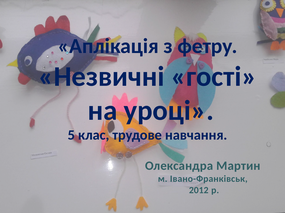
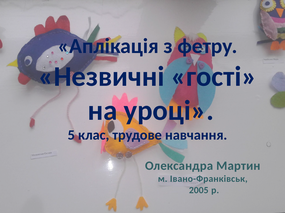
2012: 2012 -> 2005
